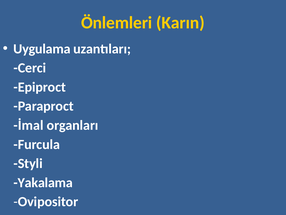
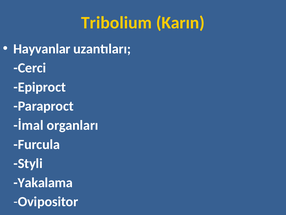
Önlemleri: Önlemleri -> Tribolium
Uygulama: Uygulama -> Hayvanlar
